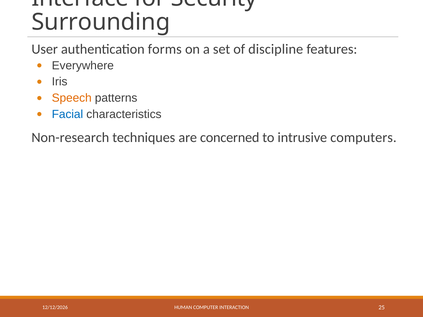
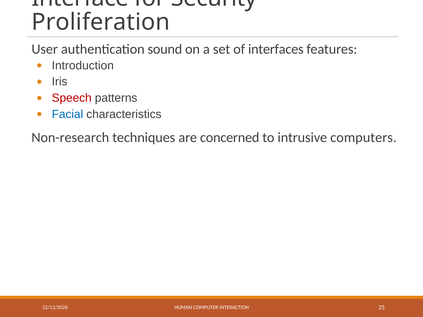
Surrounding: Surrounding -> Proliferation
forms: forms -> sound
discipline: discipline -> interfaces
Everywhere: Everywhere -> Introduction
Speech colour: orange -> red
